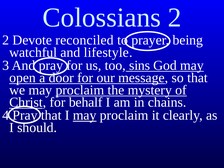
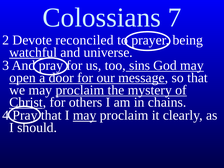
Colossians 2: 2 -> 7
watchful underline: none -> present
lifestyle: lifestyle -> universe
behalf: behalf -> others
